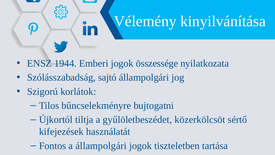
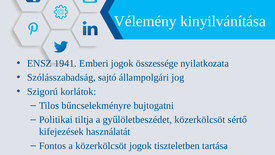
1944: 1944 -> 1941
Újkortól: Újkortól -> Politikai
a állampolgári: állampolgári -> közerkölcsöt
